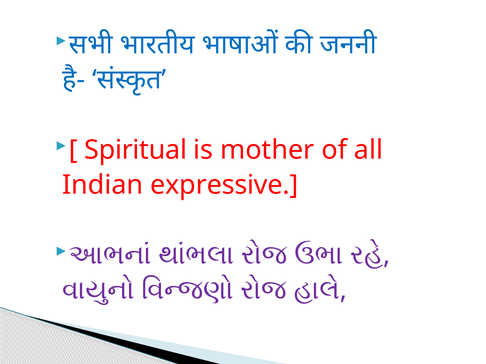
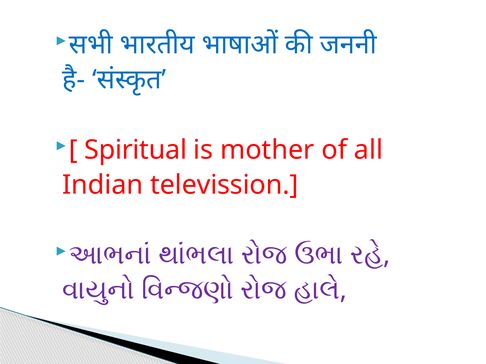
expressive: expressive -> televission
